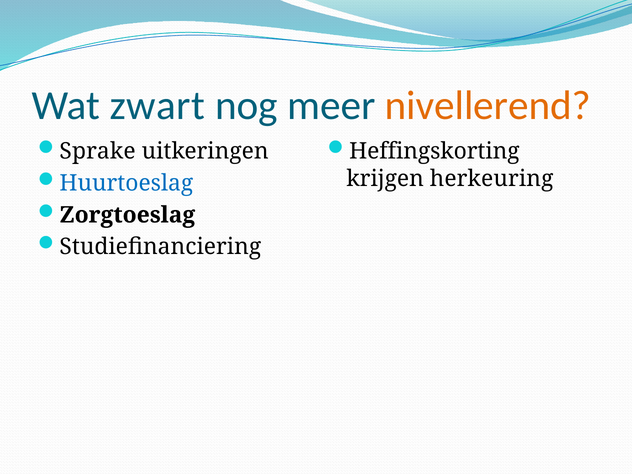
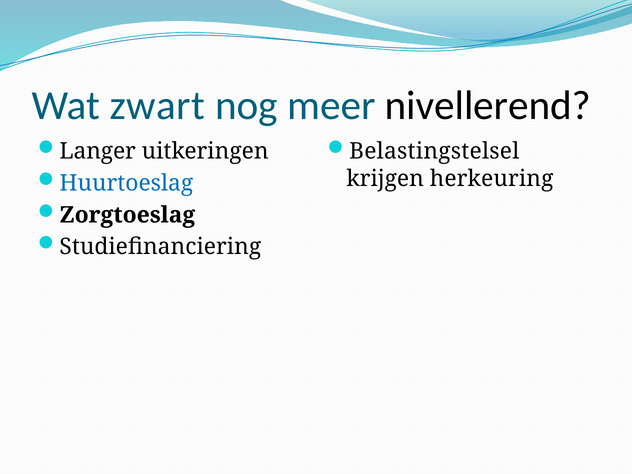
nivellerend colour: orange -> black
Sprake: Sprake -> Langer
Heffingskorting: Heffingskorting -> Belastingstelsel
